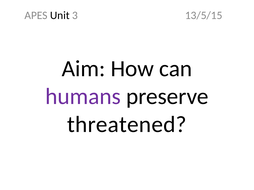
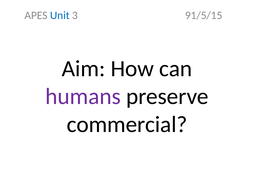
Unit colour: black -> blue
13/5/15: 13/5/15 -> 91/5/15
threatened: threatened -> commercial
